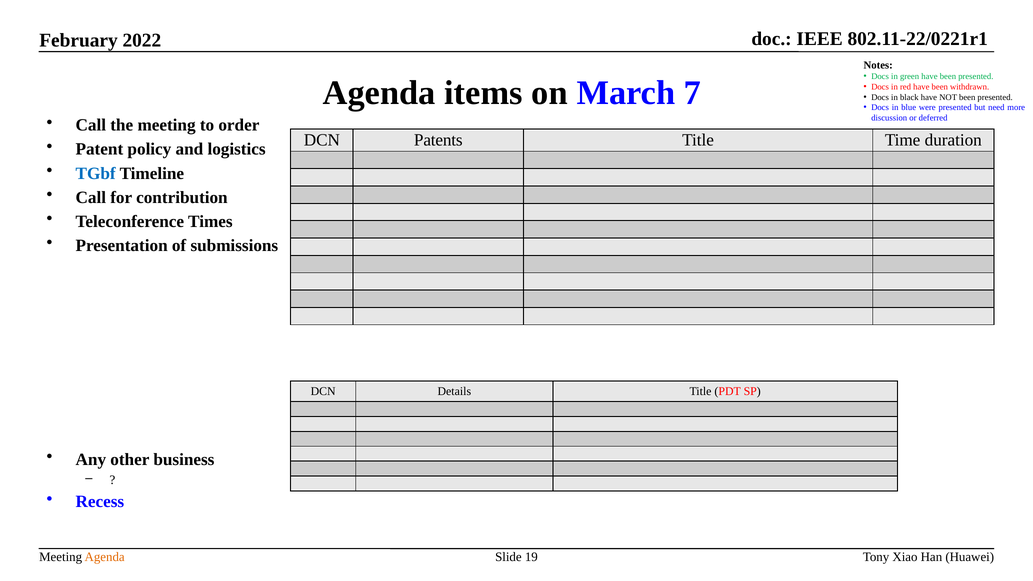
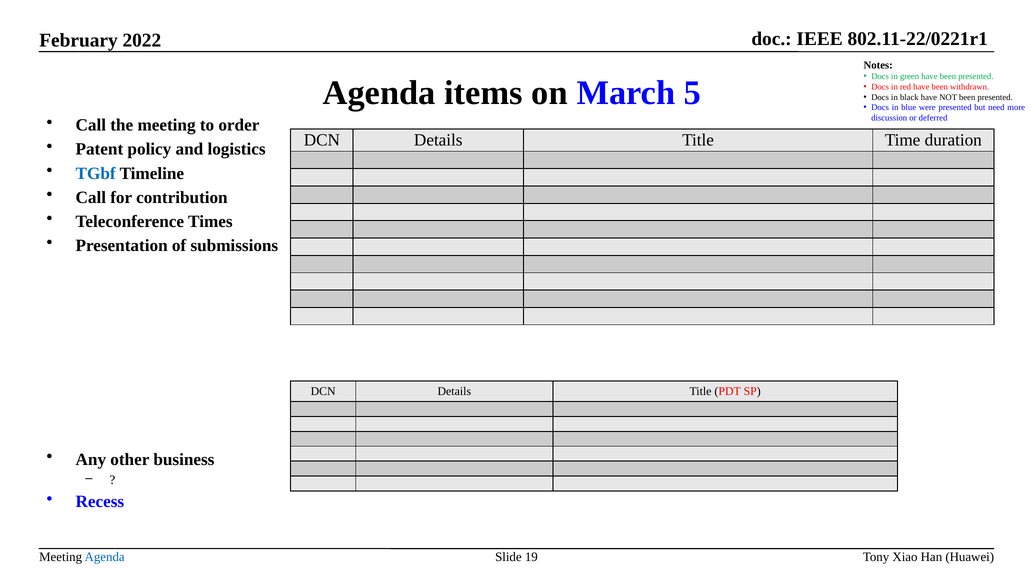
7: 7 -> 5
Patents at (438, 140): Patents -> Details
Agenda at (105, 557) colour: orange -> blue
